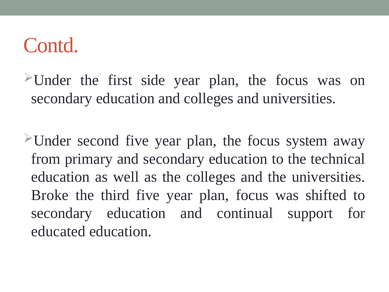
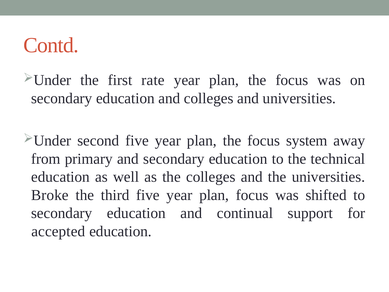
side: side -> rate
educated: educated -> accepted
